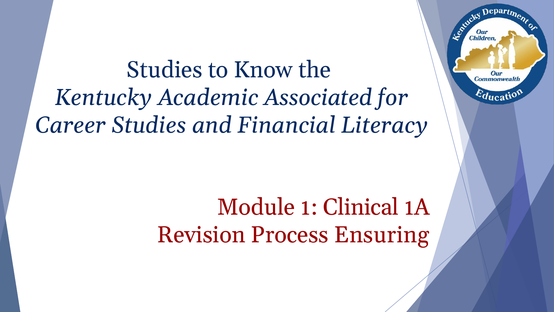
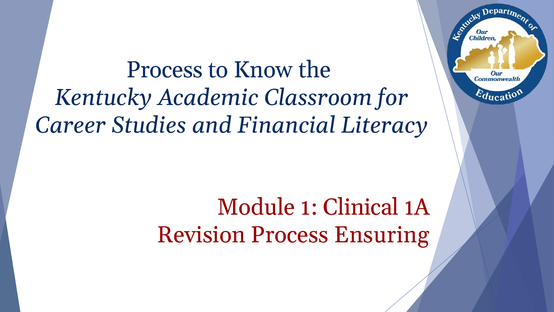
Studies at (165, 70): Studies -> Process
Associated: Associated -> Classroom
